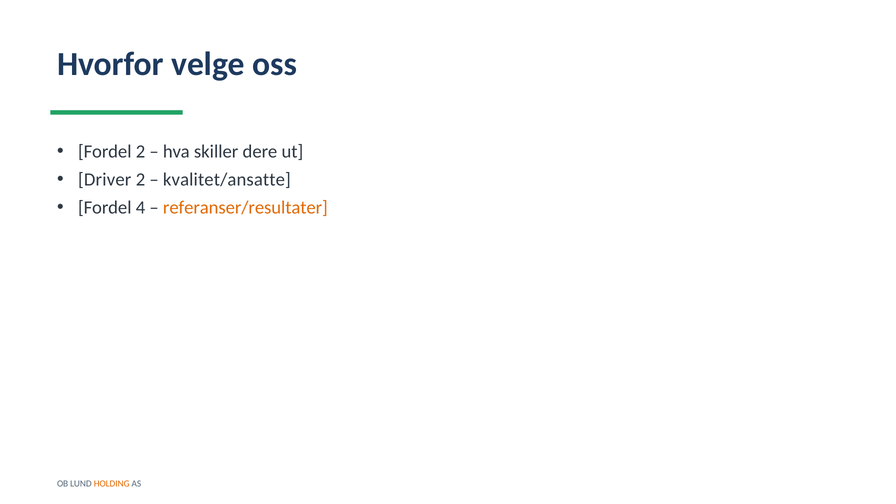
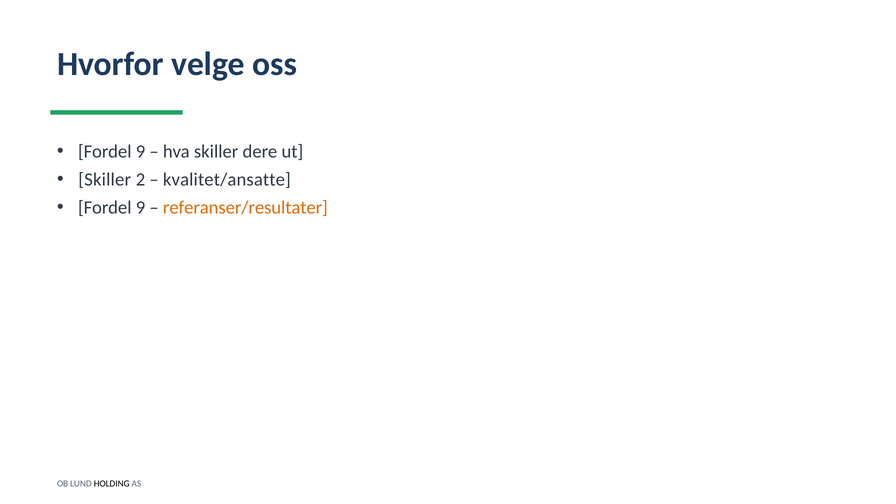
2 at (141, 152): 2 -> 9
Driver at (105, 180): Driver -> Skiller
4 at (141, 208): 4 -> 9
HOLDING colour: orange -> black
